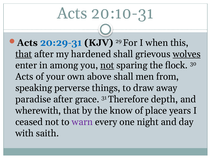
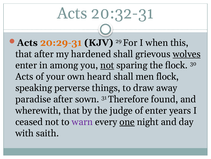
20:10-31: 20:10-31 -> 20:32-31
20:29-31 colour: blue -> orange
that at (24, 54) underline: present -> none
above: above -> heard
men from: from -> flock
grace: grace -> sown
depth: depth -> found
know: know -> judge
of place: place -> enter
one underline: none -> present
